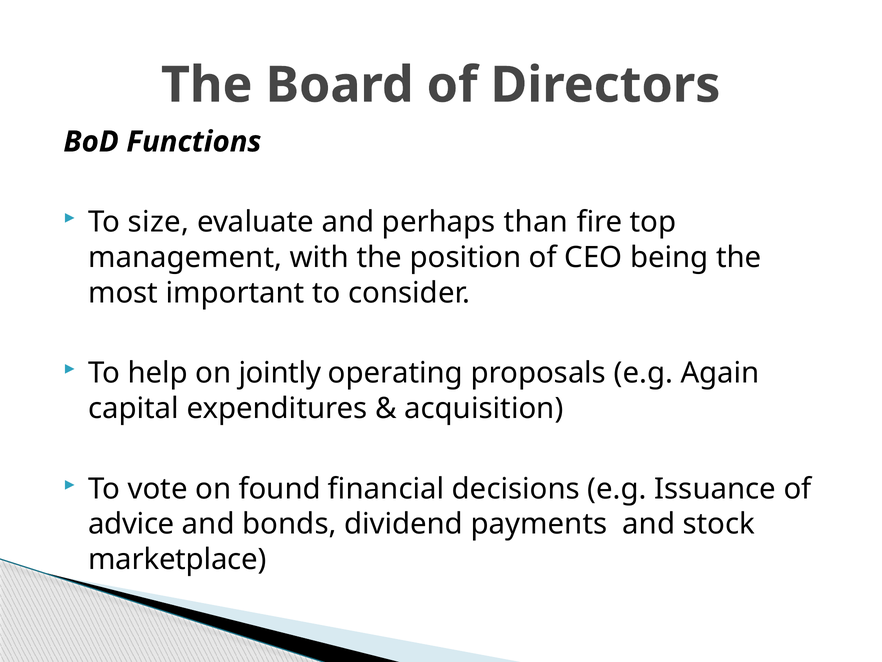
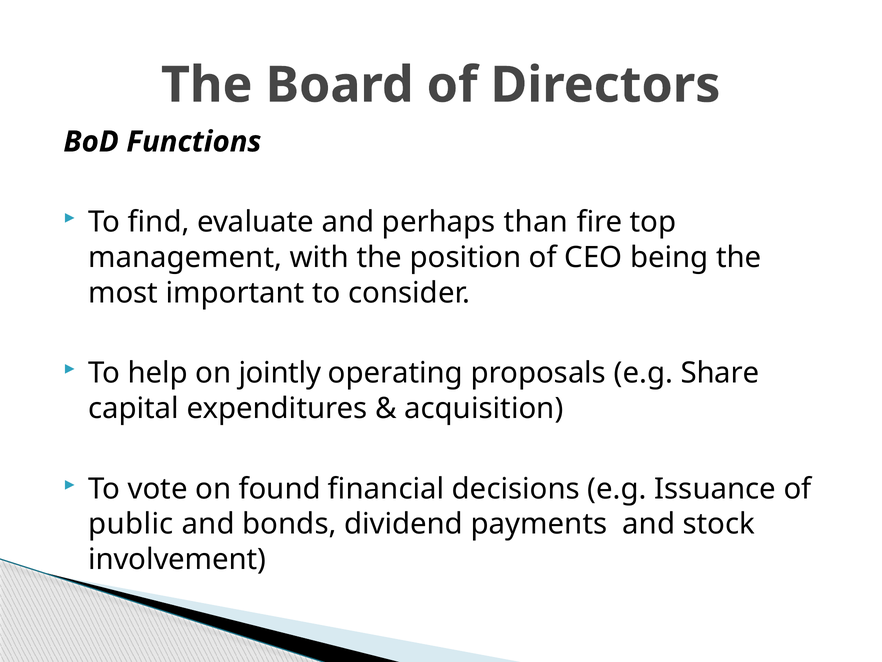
size: size -> find
Again: Again -> Share
advice: advice -> public
marketplace: marketplace -> involvement
